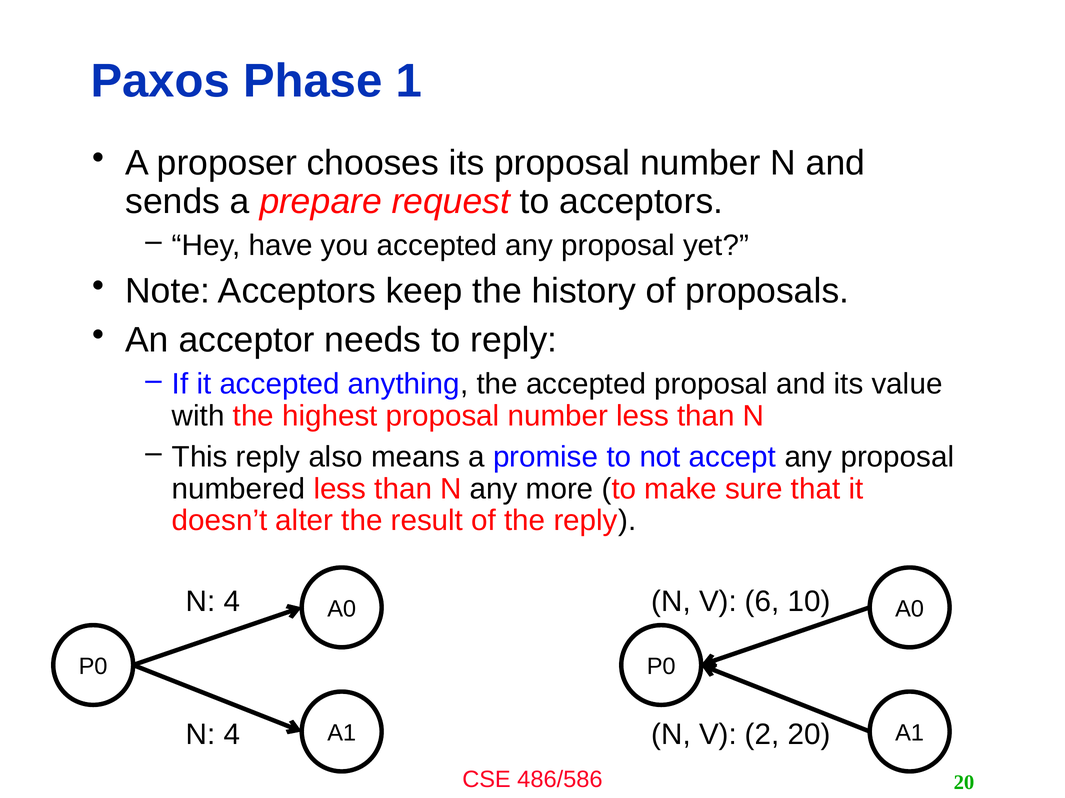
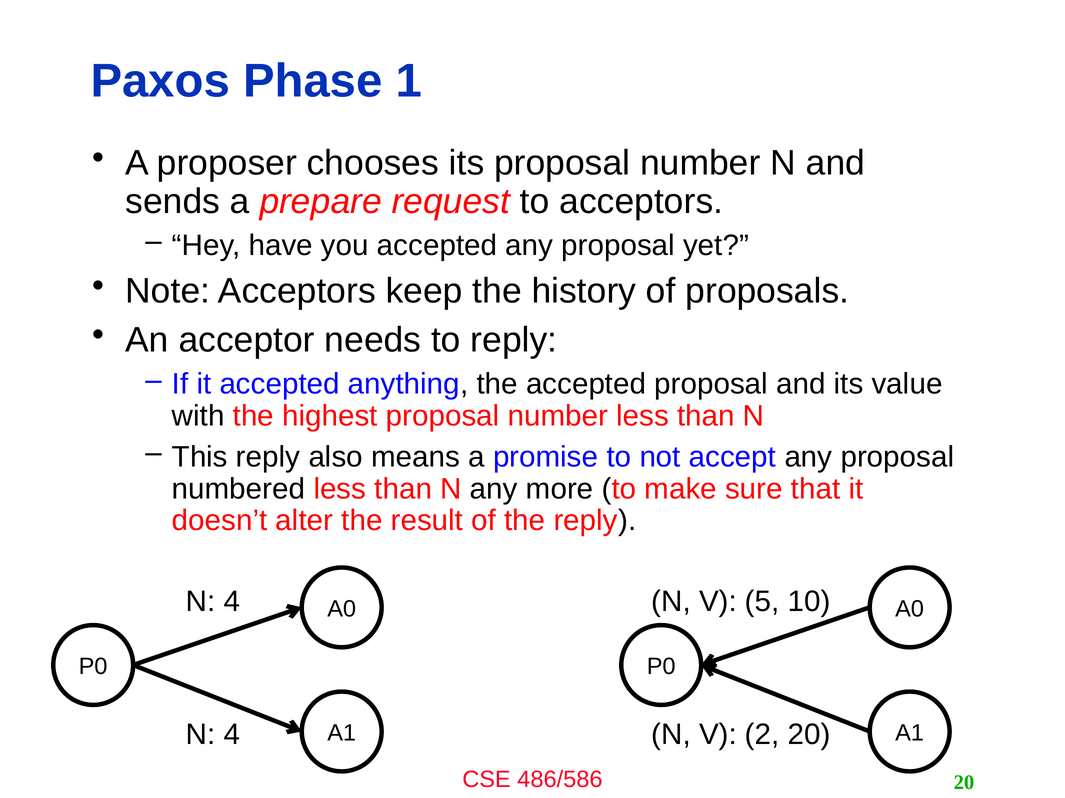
6: 6 -> 5
